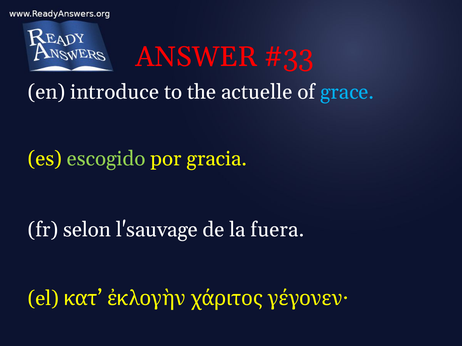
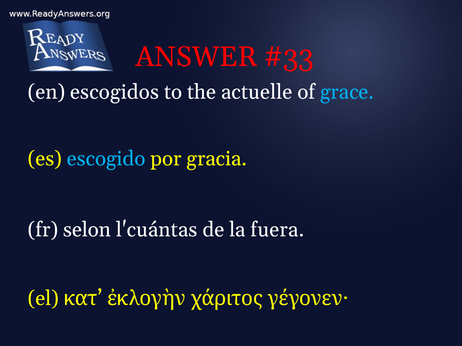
introduce: introduce -> escogidos
escogido colour: light green -> light blue
l'sauvage: l'sauvage -> l'cuántas
